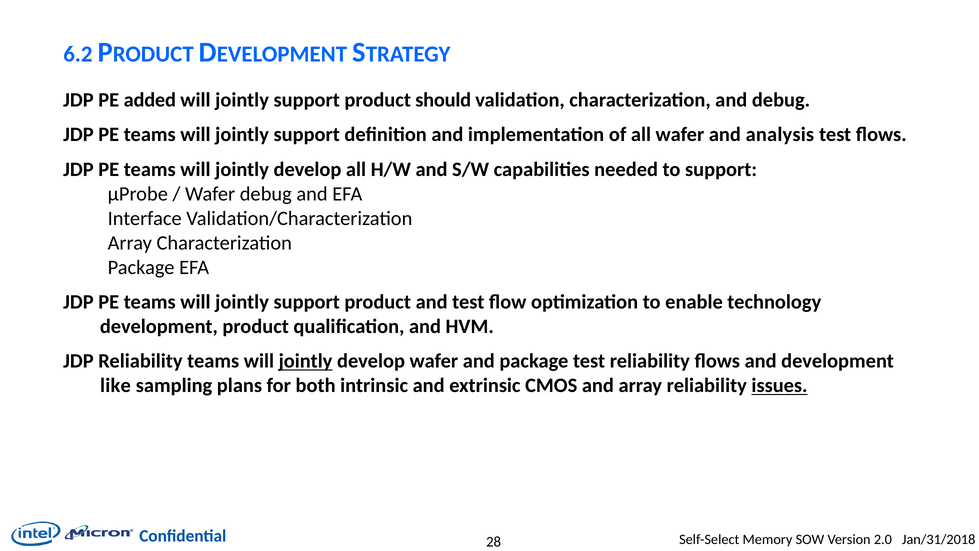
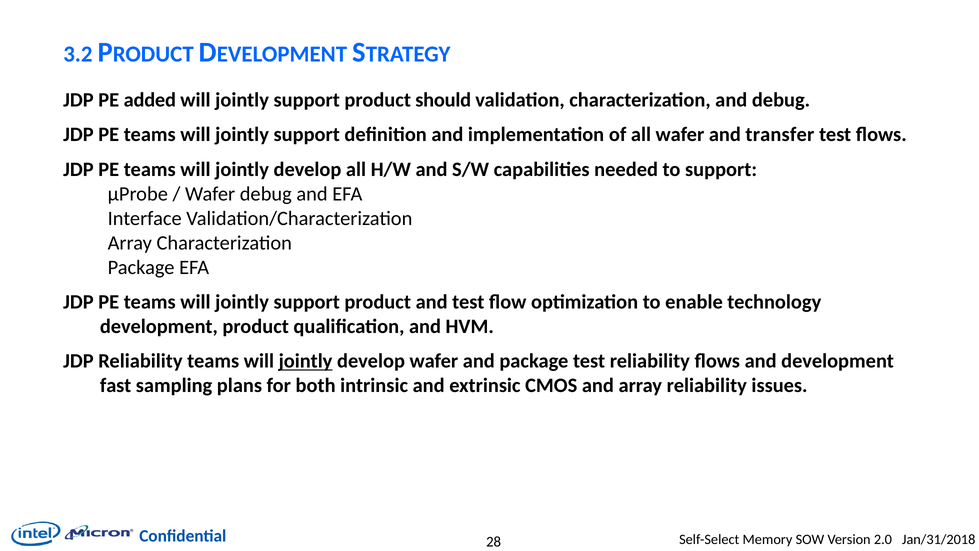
6.2: 6.2 -> 3.2
analysis: analysis -> transfer
like: like -> fast
issues underline: present -> none
